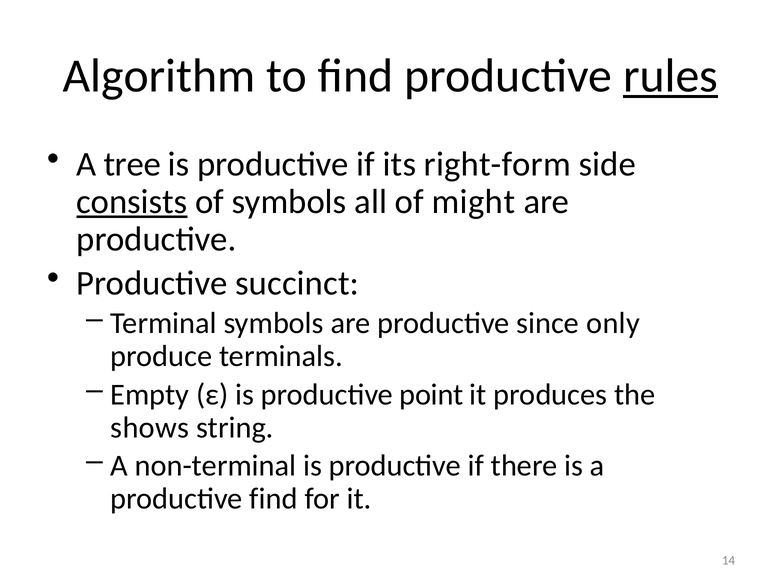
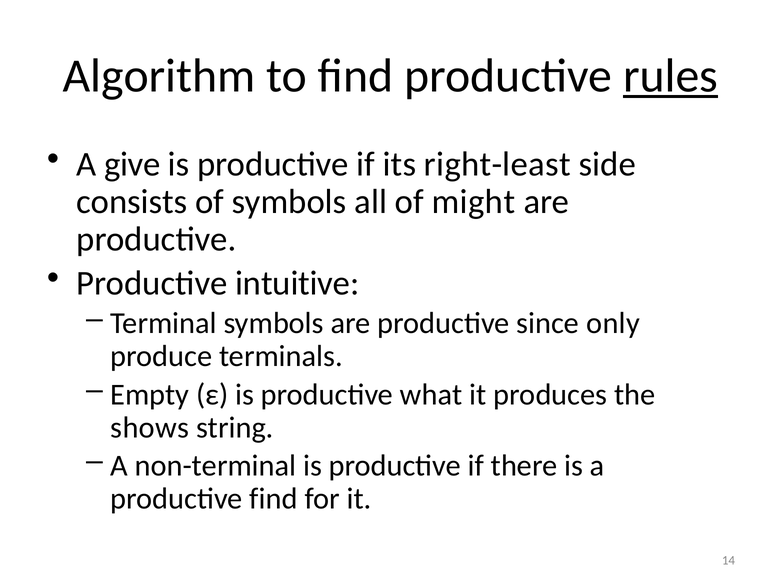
tree: tree -> give
right-form: right-form -> right-least
consists underline: present -> none
succinct: succinct -> intuitive
point: point -> what
